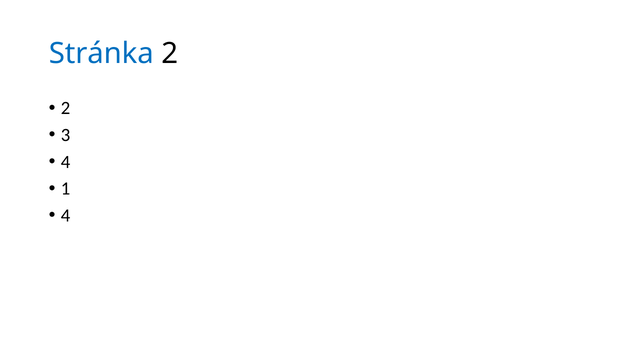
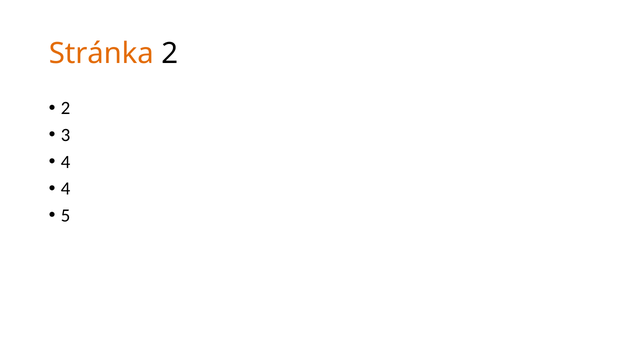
Stránka colour: blue -> orange
1 at (66, 189): 1 -> 4
4 at (66, 216): 4 -> 5
